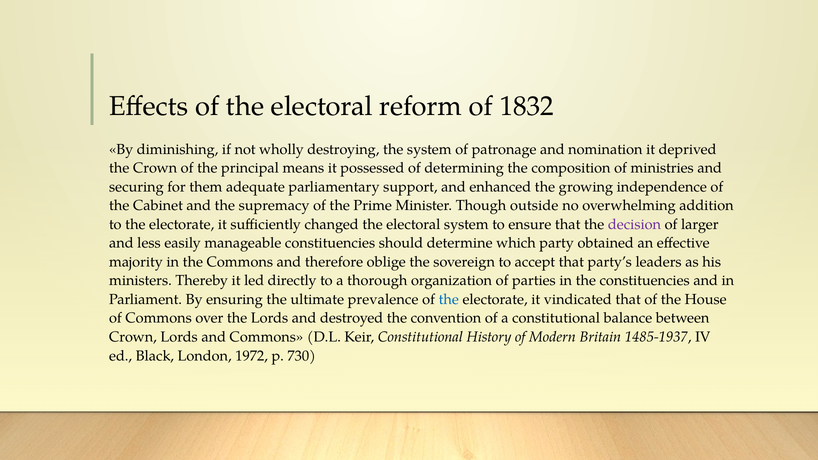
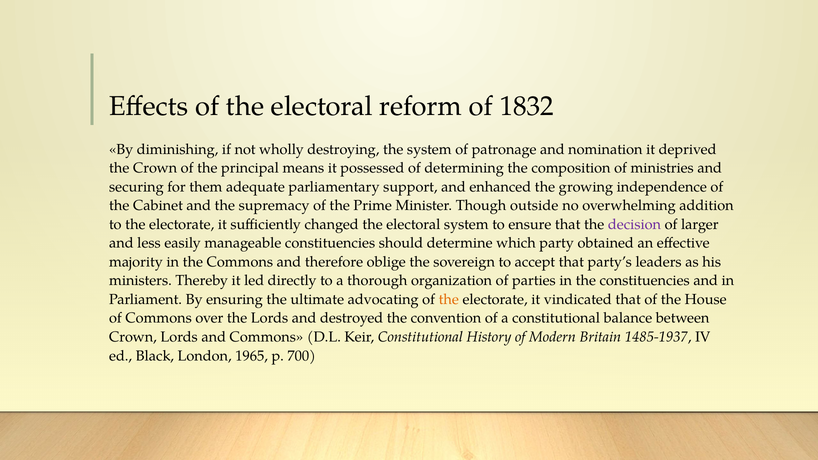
prevalence: prevalence -> advocating
the at (449, 300) colour: blue -> orange
1972: 1972 -> 1965
730: 730 -> 700
